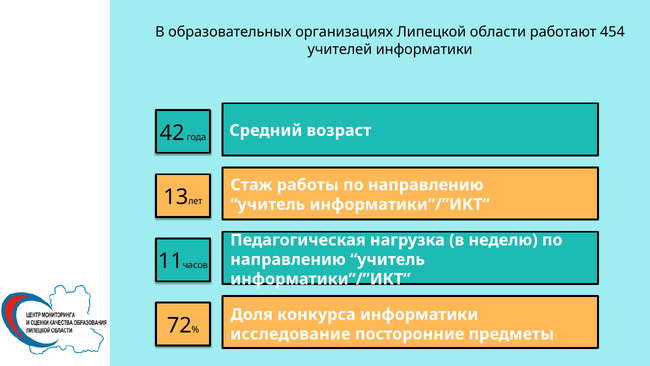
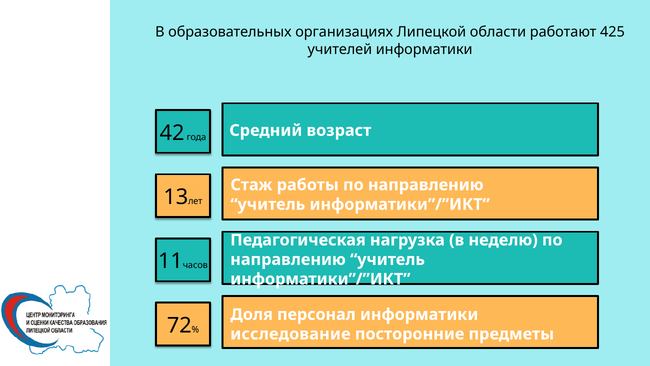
454: 454 -> 425
конкурса: конкурса -> персонал
